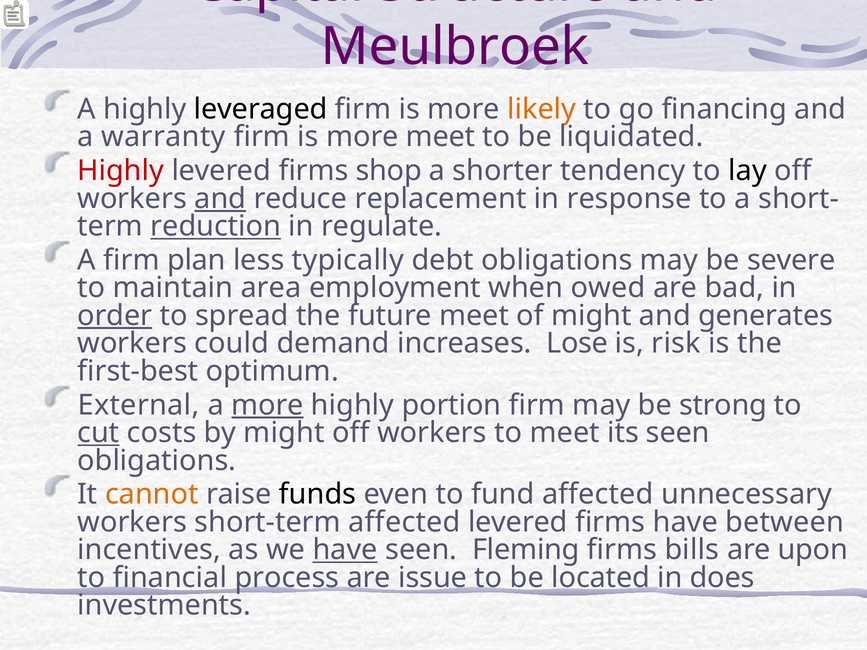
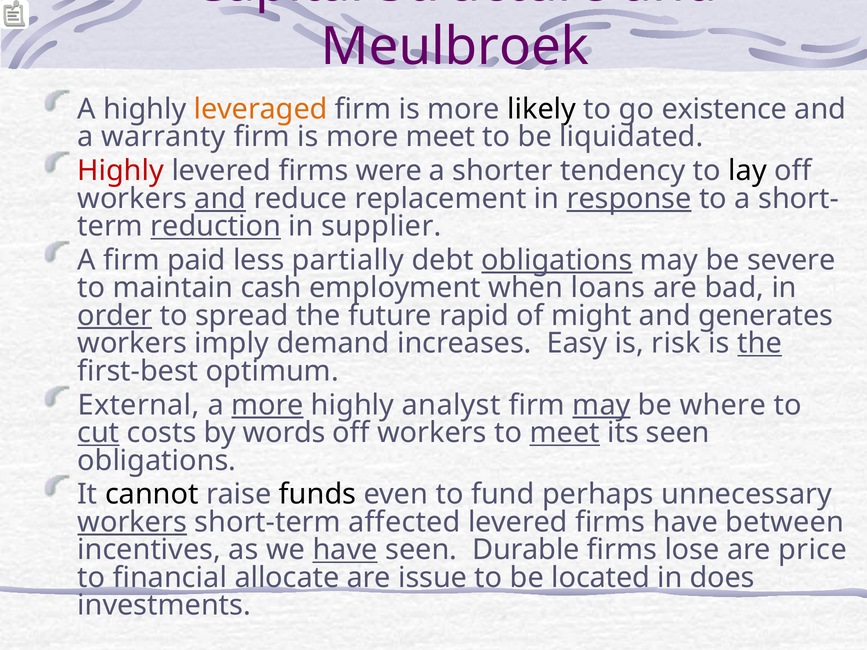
leveraged colour: black -> orange
likely colour: orange -> black
financing: financing -> existence
shop: shop -> were
response underline: none -> present
regulate: regulate -> supplier
plan: plan -> paid
typically: typically -> partially
obligations at (557, 260) underline: none -> present
area: area -> cash
owed: owed -> loans
future meet: meet -> rapid
could: could -> imply
Lose: Lose -> Easy
the at (760, 344) underline: none -> present
portion: portion -> analyst
may at (601, 405) underline: none -> present
strong: strong -> where
by might: might -> words
meet at (565, 433) underline: none -> present
cannot colour: orange -> black
fund affected: affected -> perhaps
workers at (132, 522) underline: none -> present
Fleming: Fleming -> Durable
bills: bills -> lose
upon: upon -> price
process: process -> allocate
